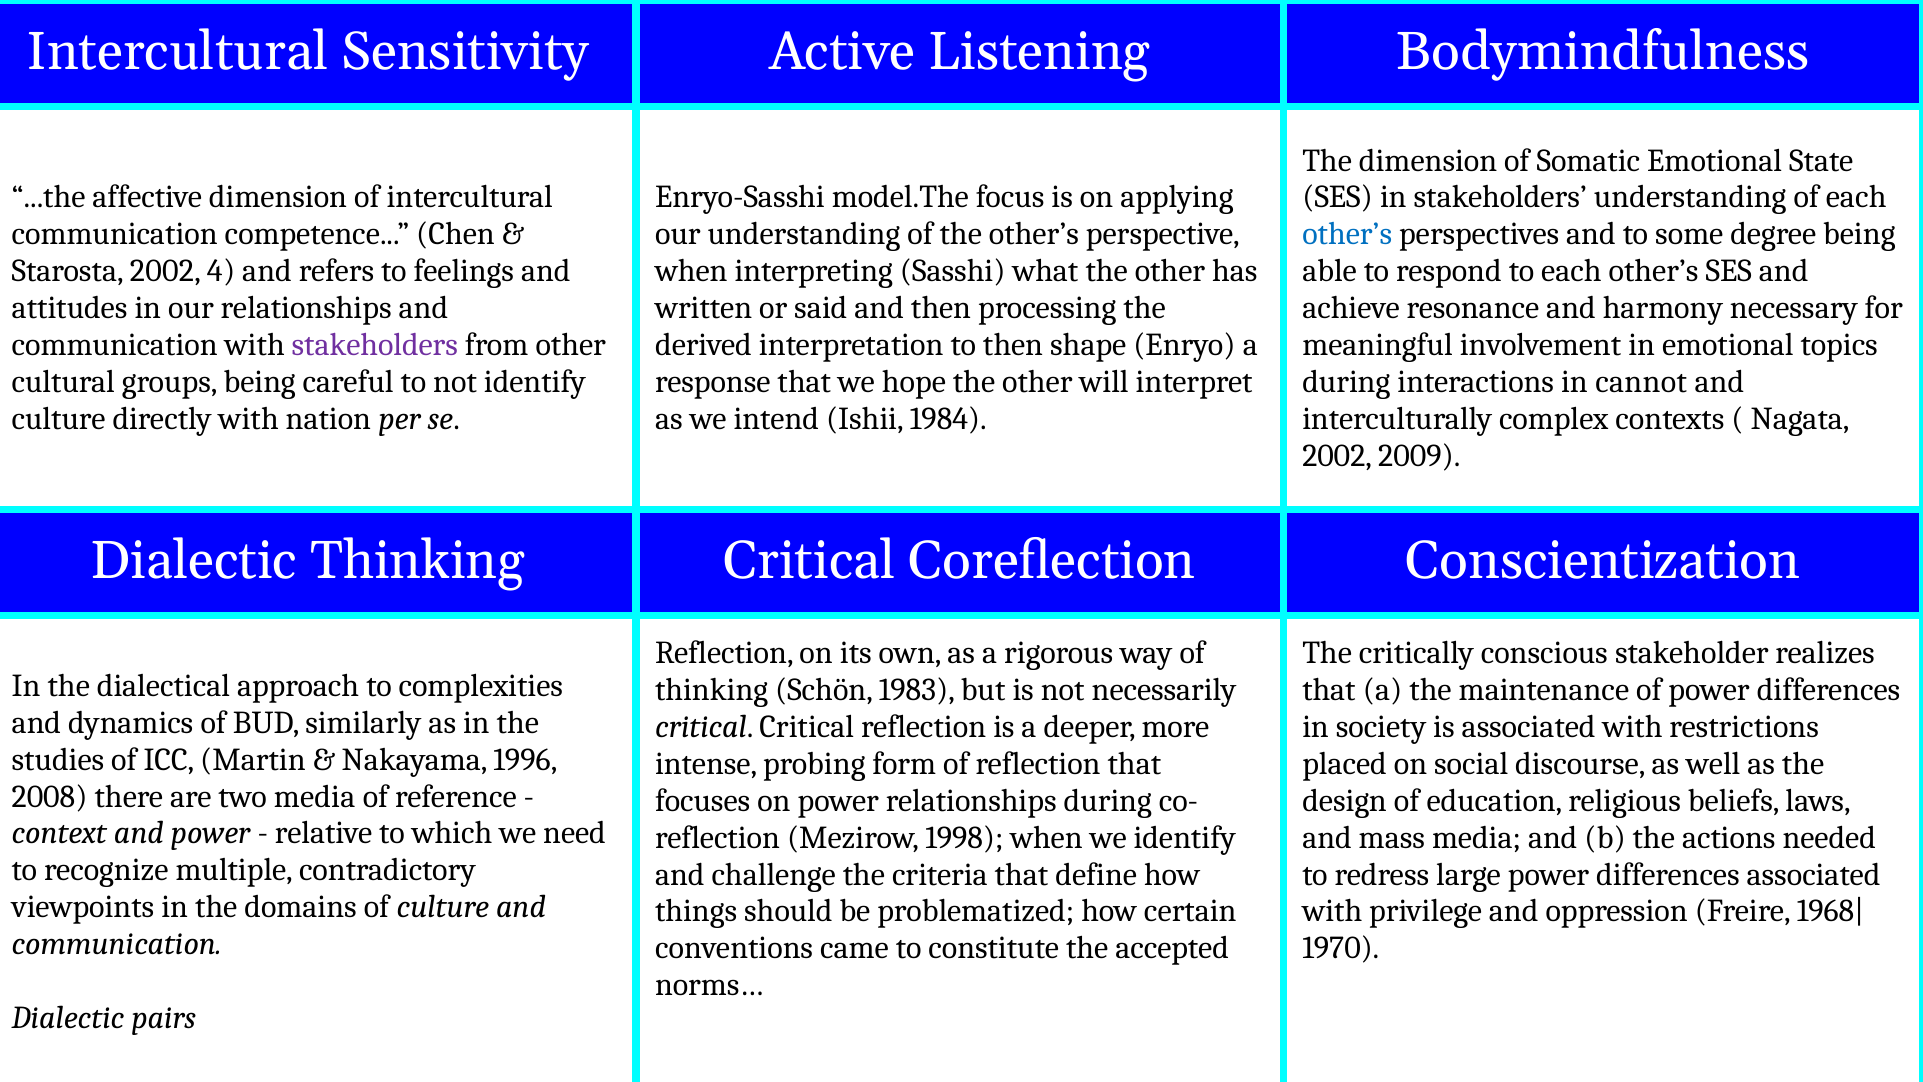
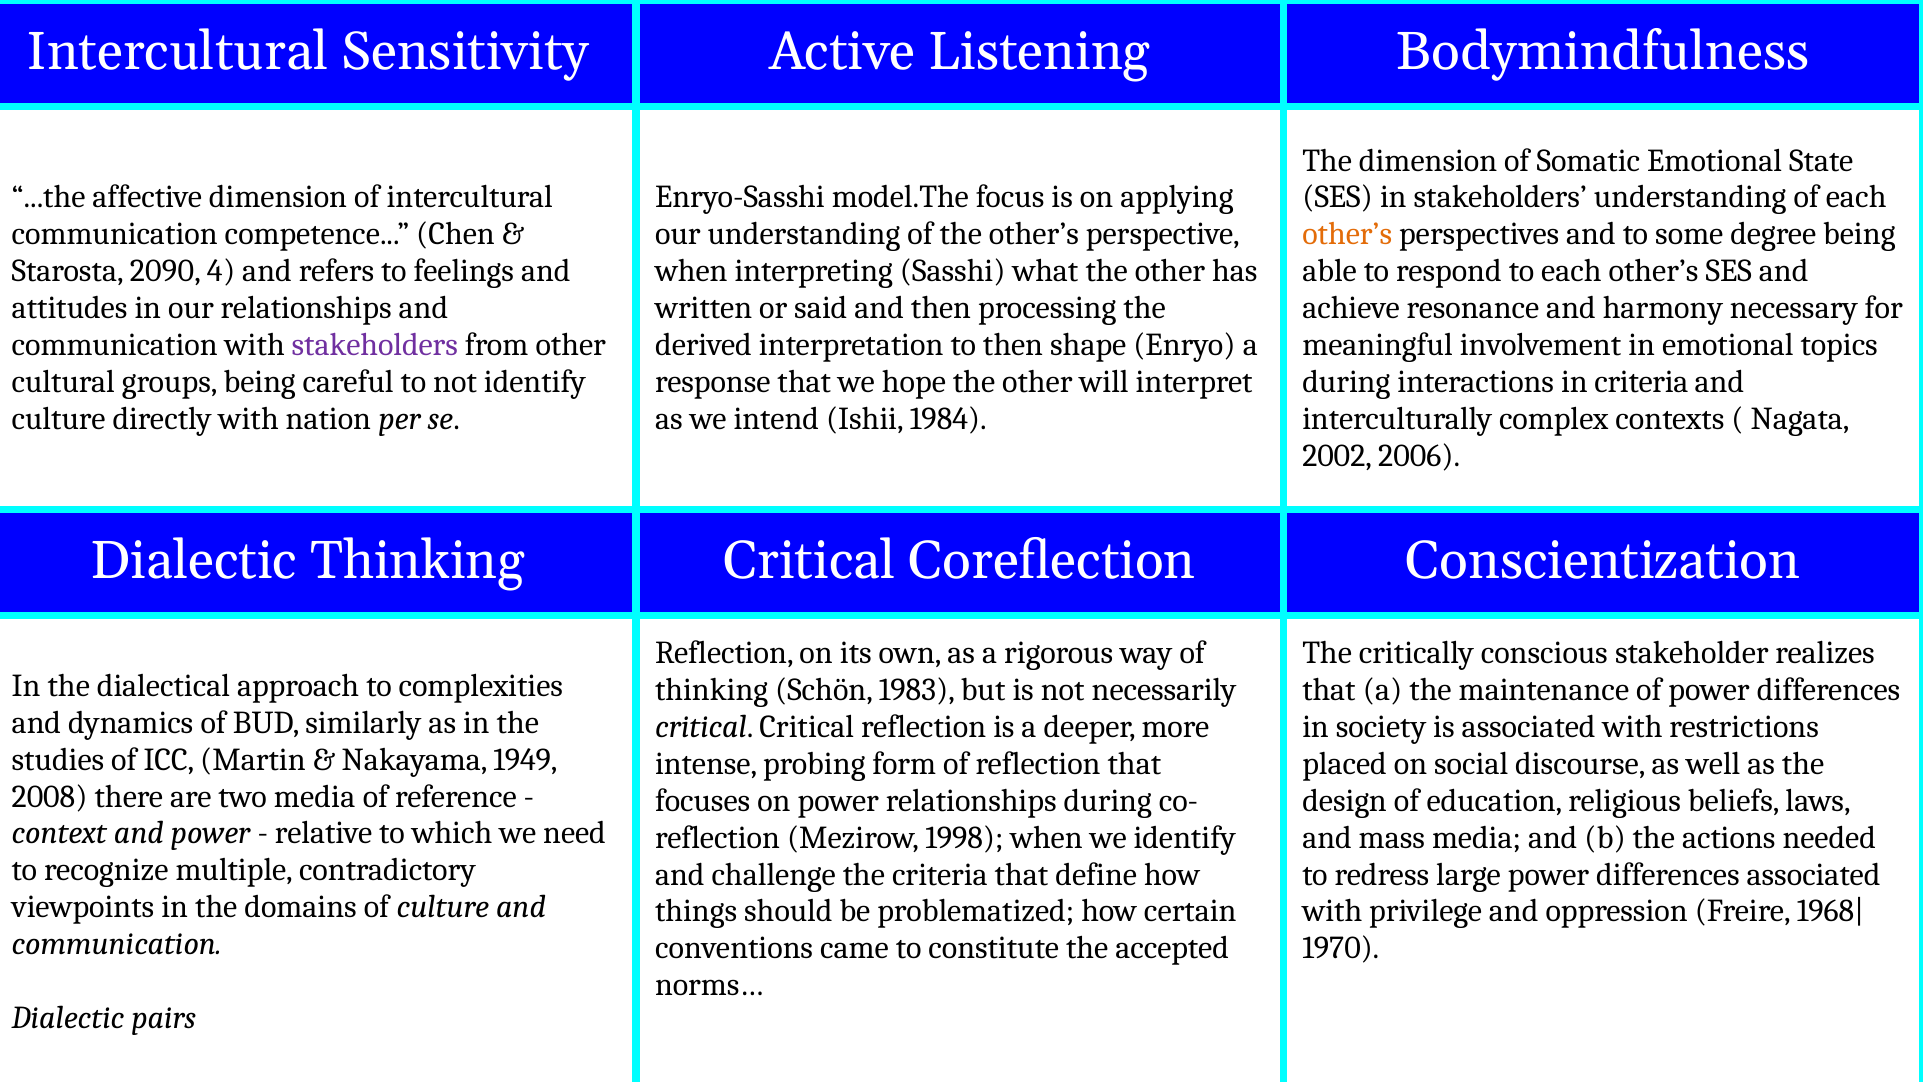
other’s at (1347, 234) colour: blue -> orange
Starosta 2002: 2002 -> 2090
in cannot: cannot -> criteria
2009: 2009 -> 2006
1996: 1996 -> 1949
